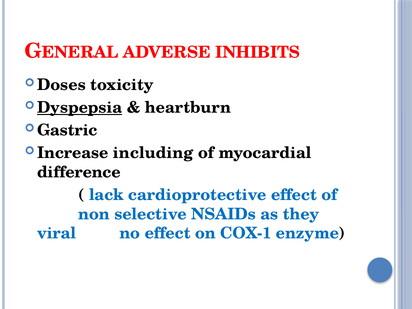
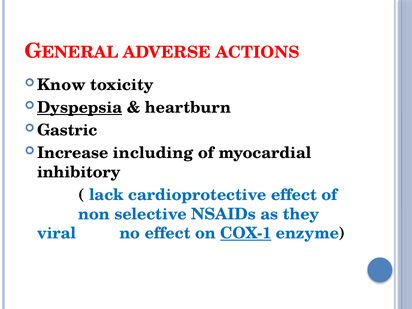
INHIBITS: INHIBITS -> ACTIONS
Doses: Doses -> Know
difference: difference -> inhibitory
COX-1 underline: none -> present
